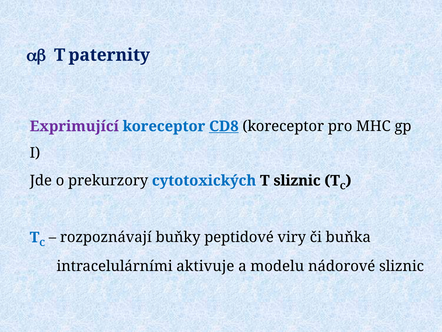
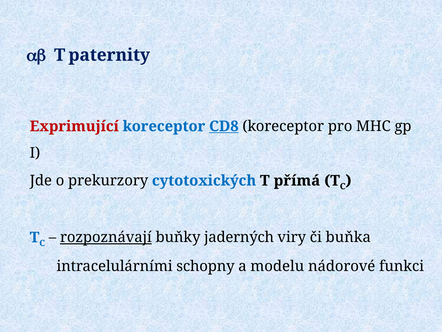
Exprimující colour: purple -> red
T sliznic: sliznic -> přímá
rozpoznávají underline: none -> present
peptidové: peptidové -> jaderných
aktivuje: aktivuje -> schopny
nádorové sliznic: sliznic -> funkci
